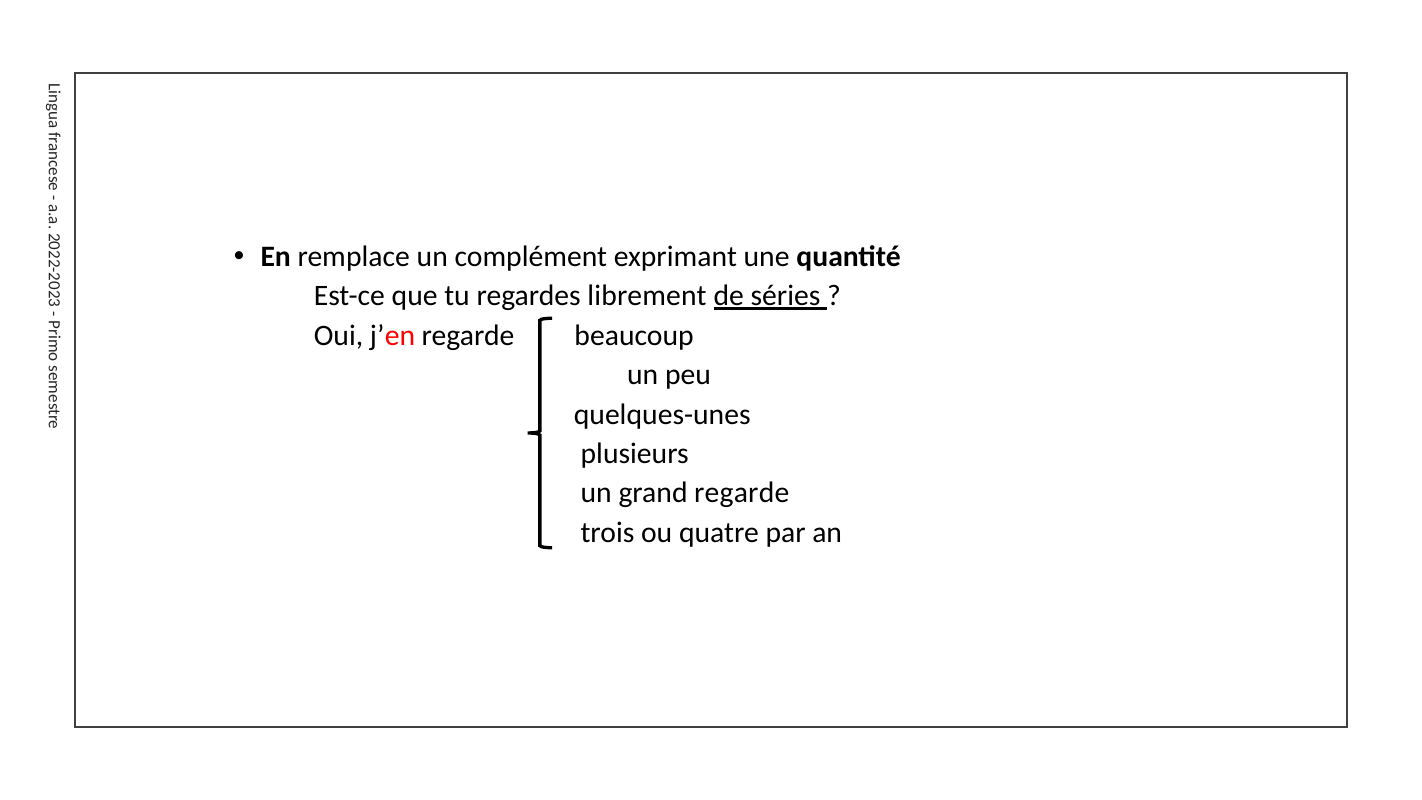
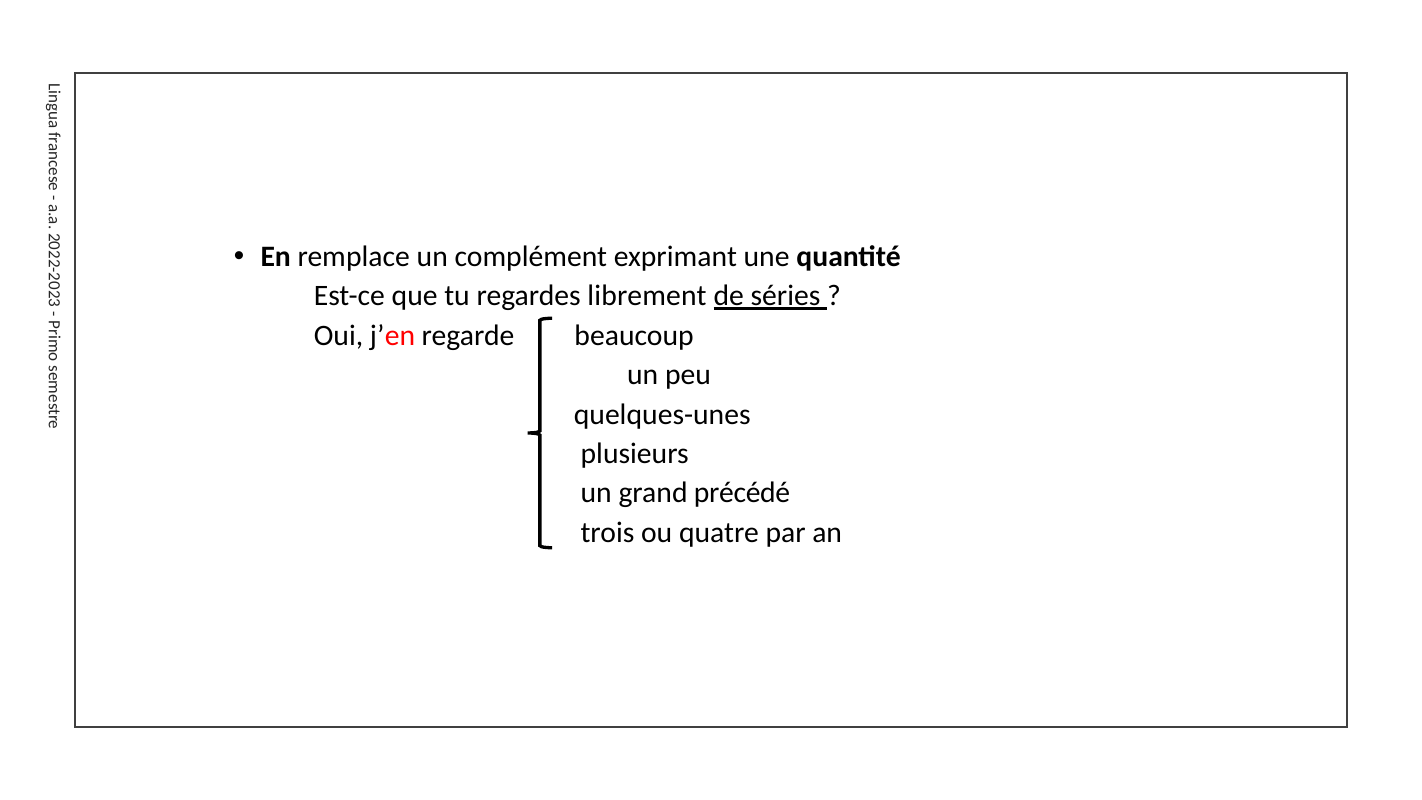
grand regarde: regarde -> précédé
